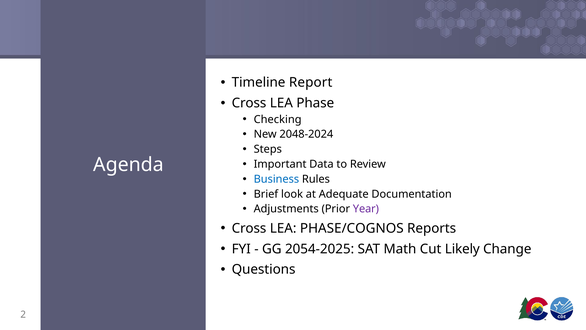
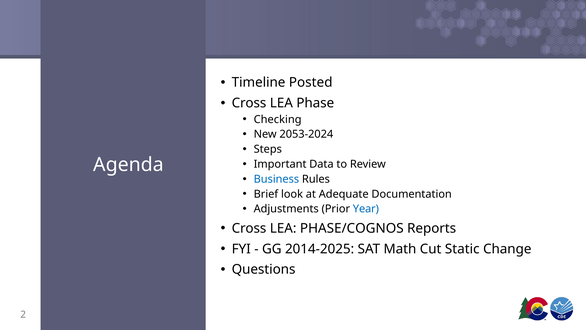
Report: Report -> Posted
2048-2024: 2048-2024 -> 2053-2024
Year colour: purple -> blue
2054-2025: 2054-2025 -> 2014-2025
Likely: Likely -> Static
